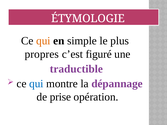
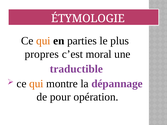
simple: simple -> parties
figuré: figuré -> moral
qui at (36, 84) colour: blue -> orange
prise: prise -> pour
